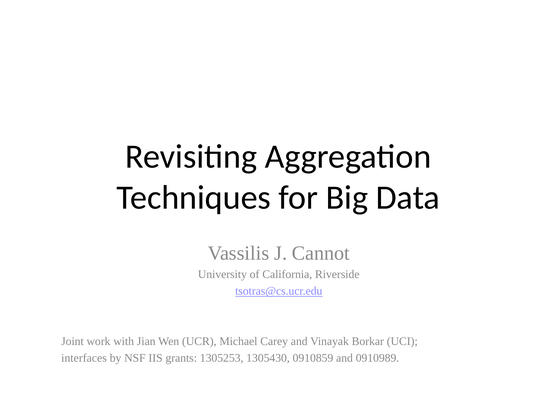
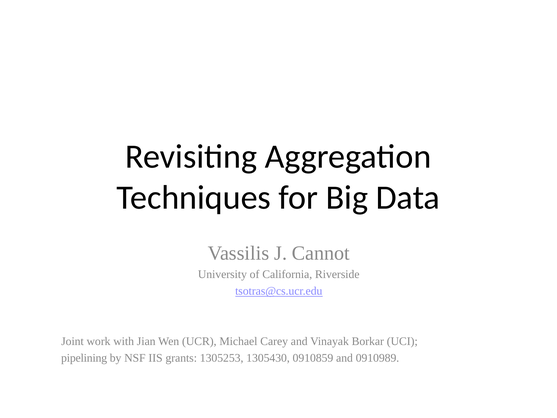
interfaces: interfaces -> pipelining
